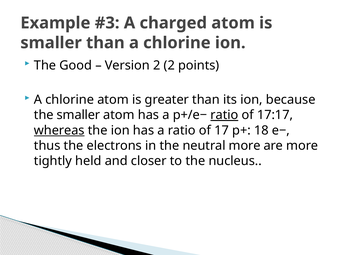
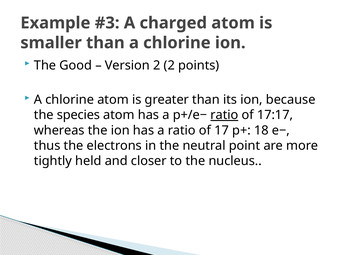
the smaller: smaller -> species
whereas underline: present -> none
neutral more: more -> point
